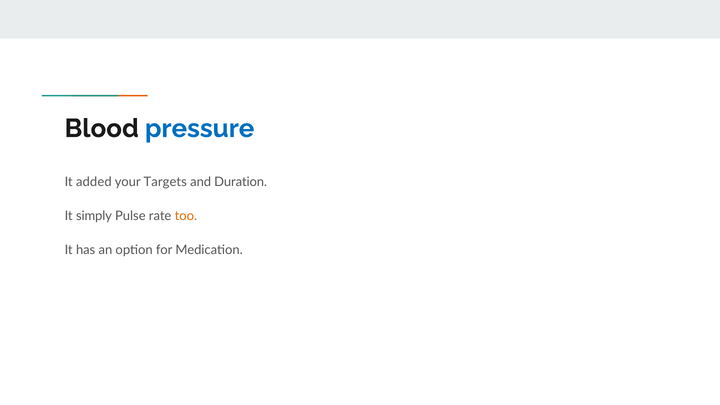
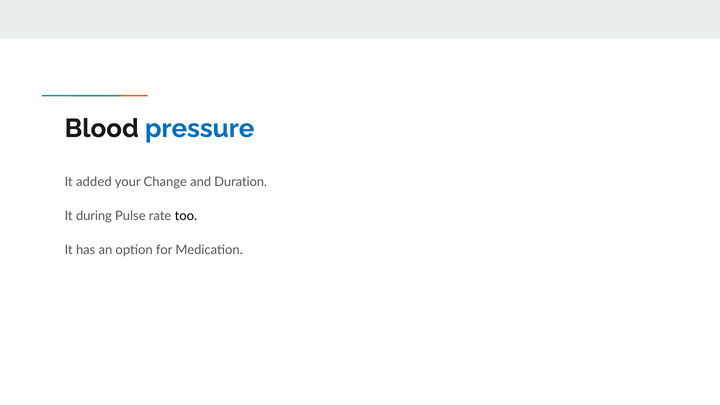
Targets: Targets -> Change
simply: simply -> during
too colour: orange -> black
